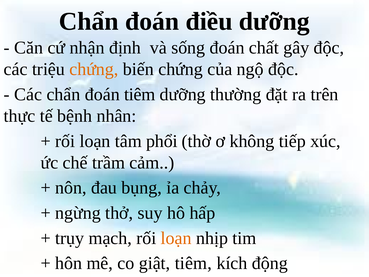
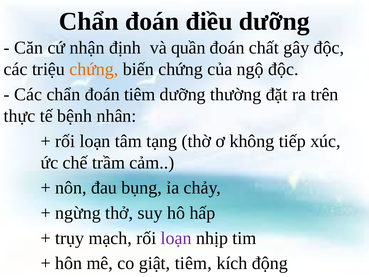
sống: sống -> quần
phổi: phổi -> tạng
loạn at (176, 238) colour: orange -> purple
